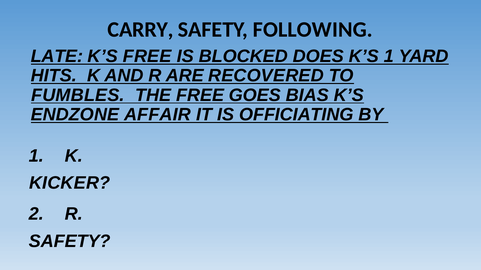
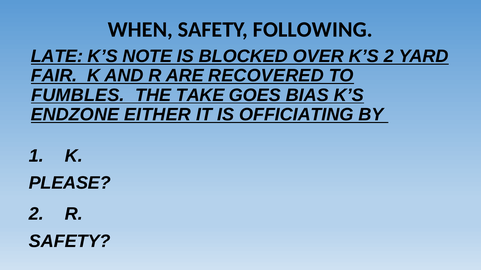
CARRY: CARRY -> WHEN
K’S FREE: FREE -> NOTE
DOES: DOES -> OVER
K’S 1: 1 -> 2
HITS: HITS -> FAIR
THE FREE: FREE -> TAKE
AFFAIR: AFFAIR -> EITHER
KICKER: KICKER -> PLEASE
